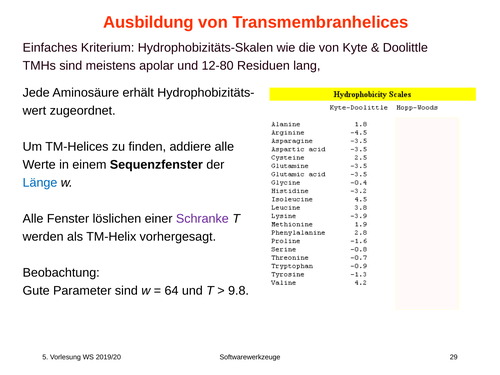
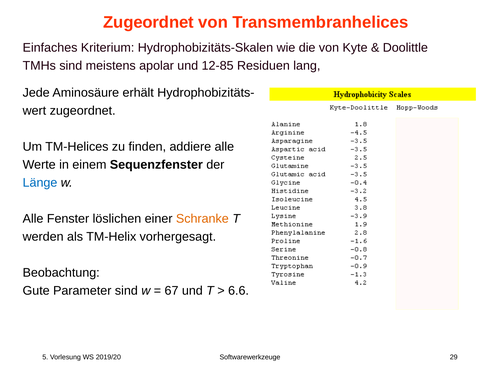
Ausbildung at (149, 22): Ausbildung -> Zugeordnet
12-80: 12-80 -> 12-85
Schranke colour: purple -> orange
64: 64 -> 67
9.8: 9.8 -> 6.6
